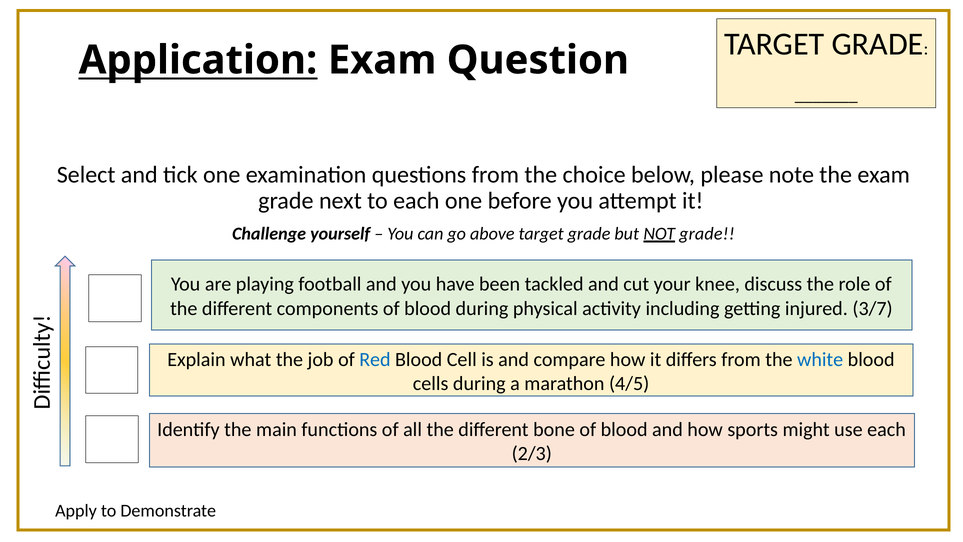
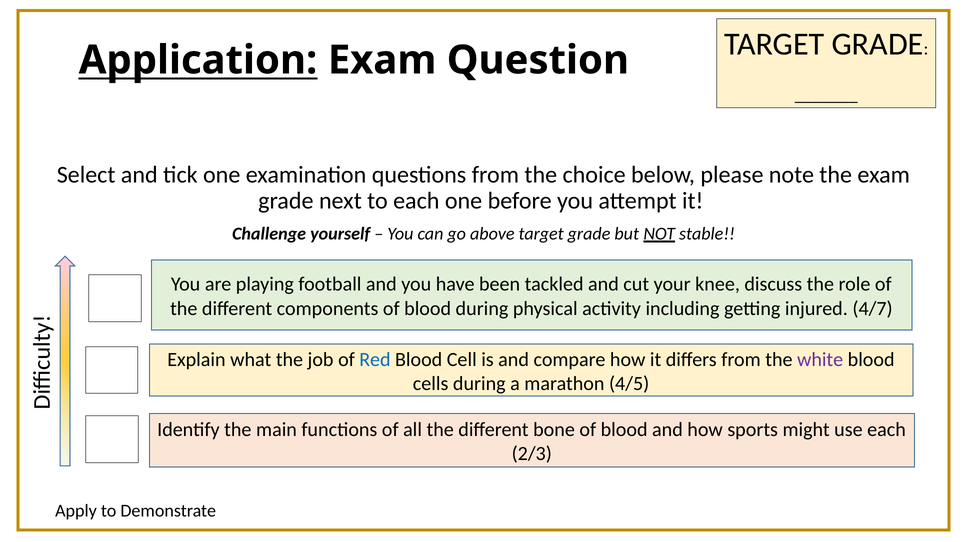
NOT grade: grade -> stable
3/7: 3/7 -> 4/7
white colour: blue -> purple
